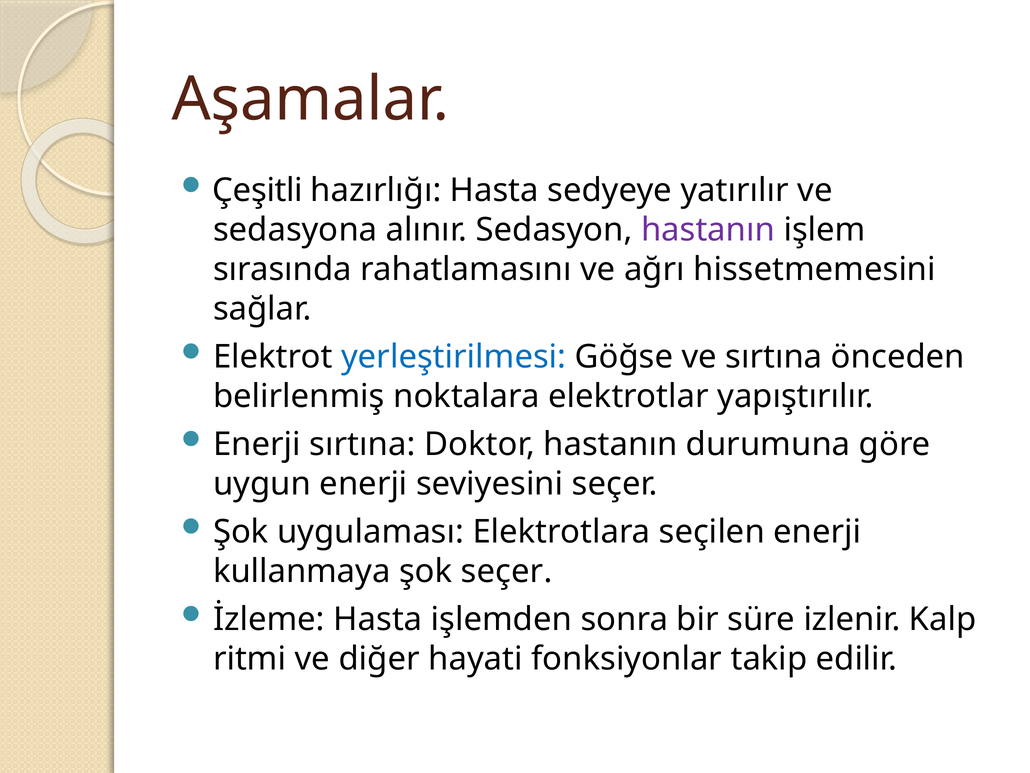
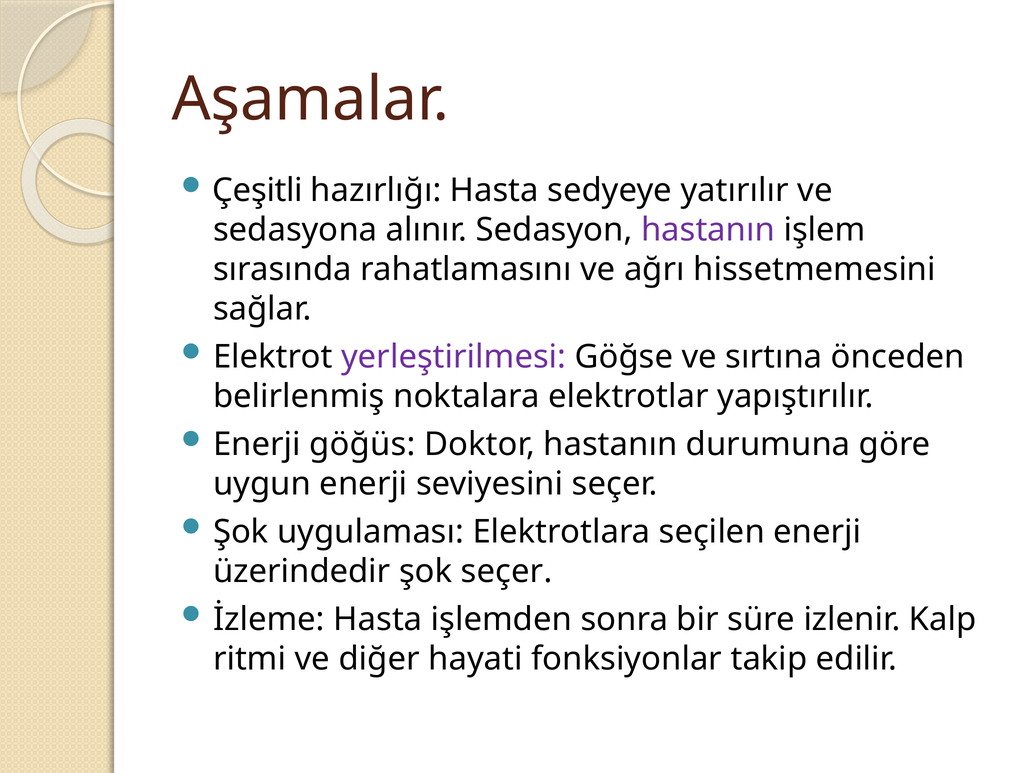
yerleştirilmesi colour: blue -> purple
Enerji sırtına: sırtına -> göğüs
kullanmaya: kullanmaya -> üzerindedir
